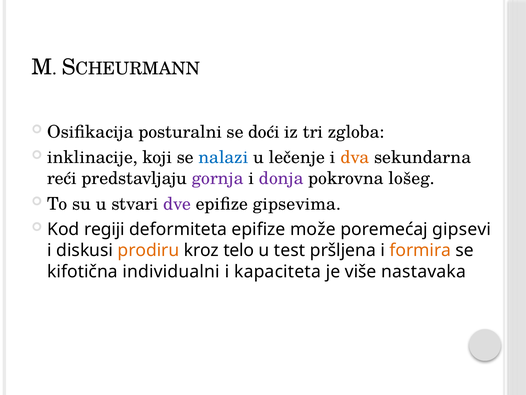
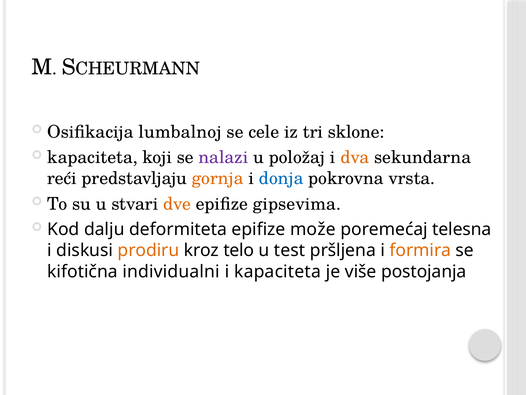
posturalni: posturalni -> lumbalnoj
doći: doći -> cele
zgloba: zgloba -> sklone
inklinacije at (92, 157): inklinacije -> kapaciteta
nalazi colour: blue -> purple
lečenje: lečenje -> položaj
gornja colour: purple -> orange
donja colour: purple -> blue
lošeg: lošeg -> vrsta
dve colour: purple -> orange
regiji: regiji -> dalju
gipsevi: gipsevi -> telesna
nastavaka: nastavaka -> postojanja
